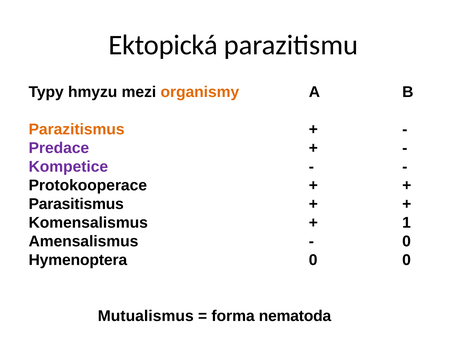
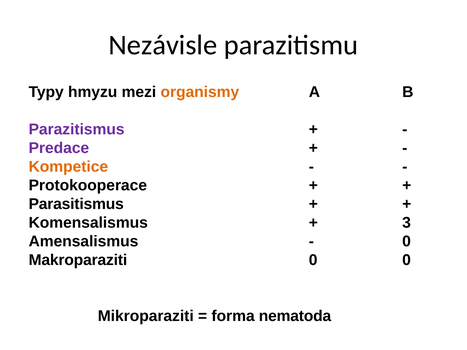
Ektopická: Ektopická -> Nezávisle
Parazitismus colour: orange -> purple
Kompetice colour: purple -> orange
1: 1 -> 3
Hymenoptera: Hymenoptera -> Makroparaziti
Mutualismus: Mutualismus -> Mikroparaziti
